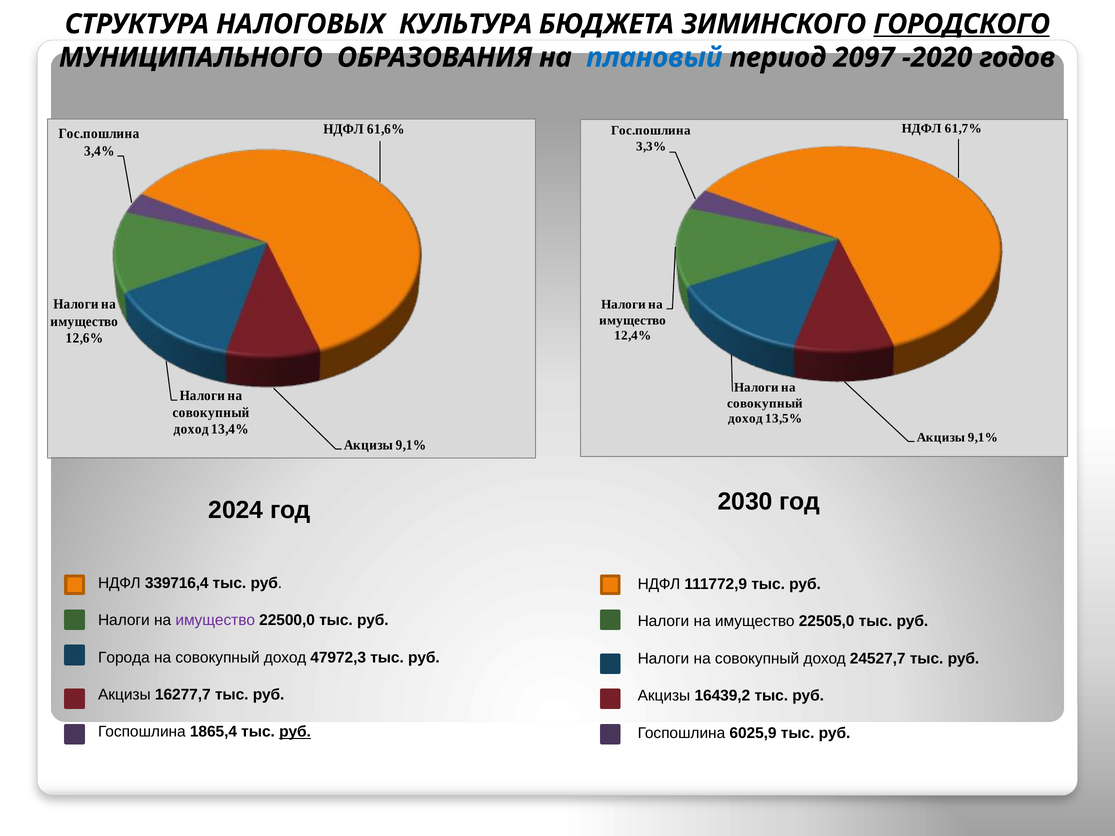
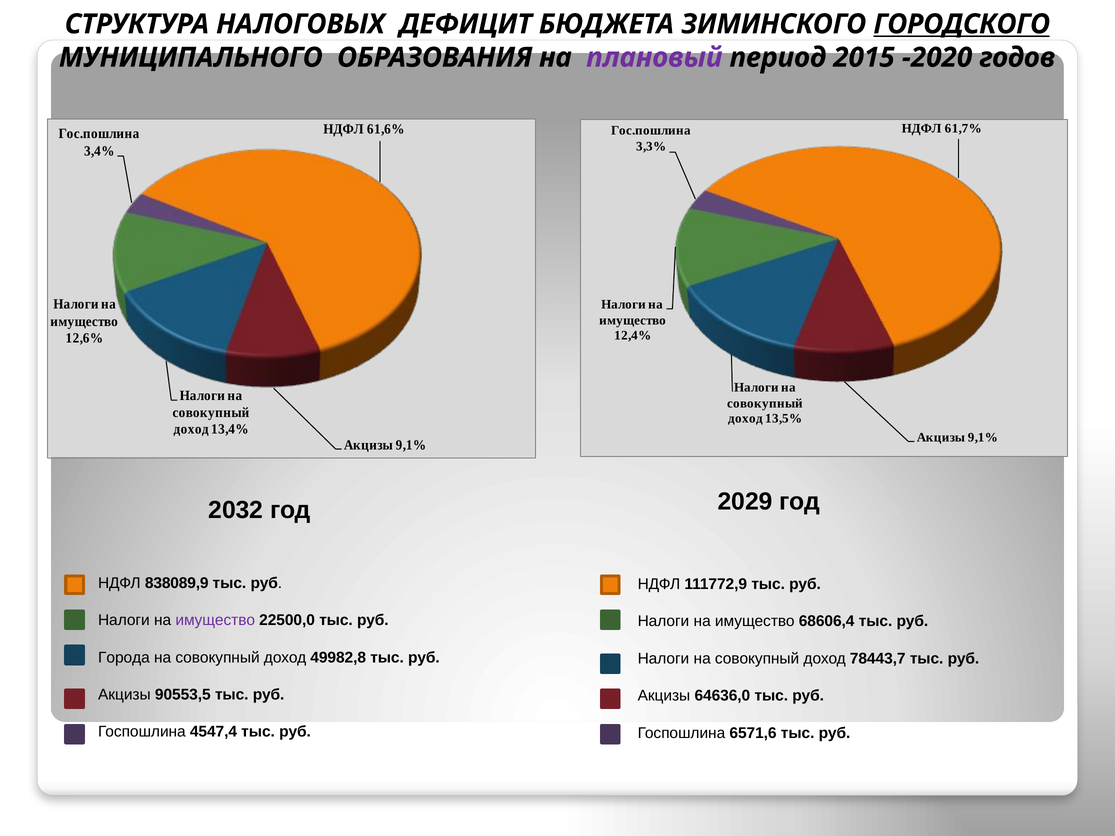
КУЛЬТУРА: КУЛЬТУРА -> ДЕФИЦИТ
плановый colour: blue -> purple
2097: 2097 -> 2015
2024: 2024 -> 2032
2030: 2030 -> 2029
339716,4: 339716,4 -> 838089,9
22505,0: 22505,0 -> 68606,4
47972,3: 47972,3 -> 49982,8
24527,7: 24527,7 -> 78443,7
16277,7: 16277,7 -> 90553,5
16439,2: 16439,2 -> 64636,0
1865,4: 1865,4 -> 4547,4
руб at (295, 732) underline: present -> none
6025,9: 6025,9 -> 6571,6
